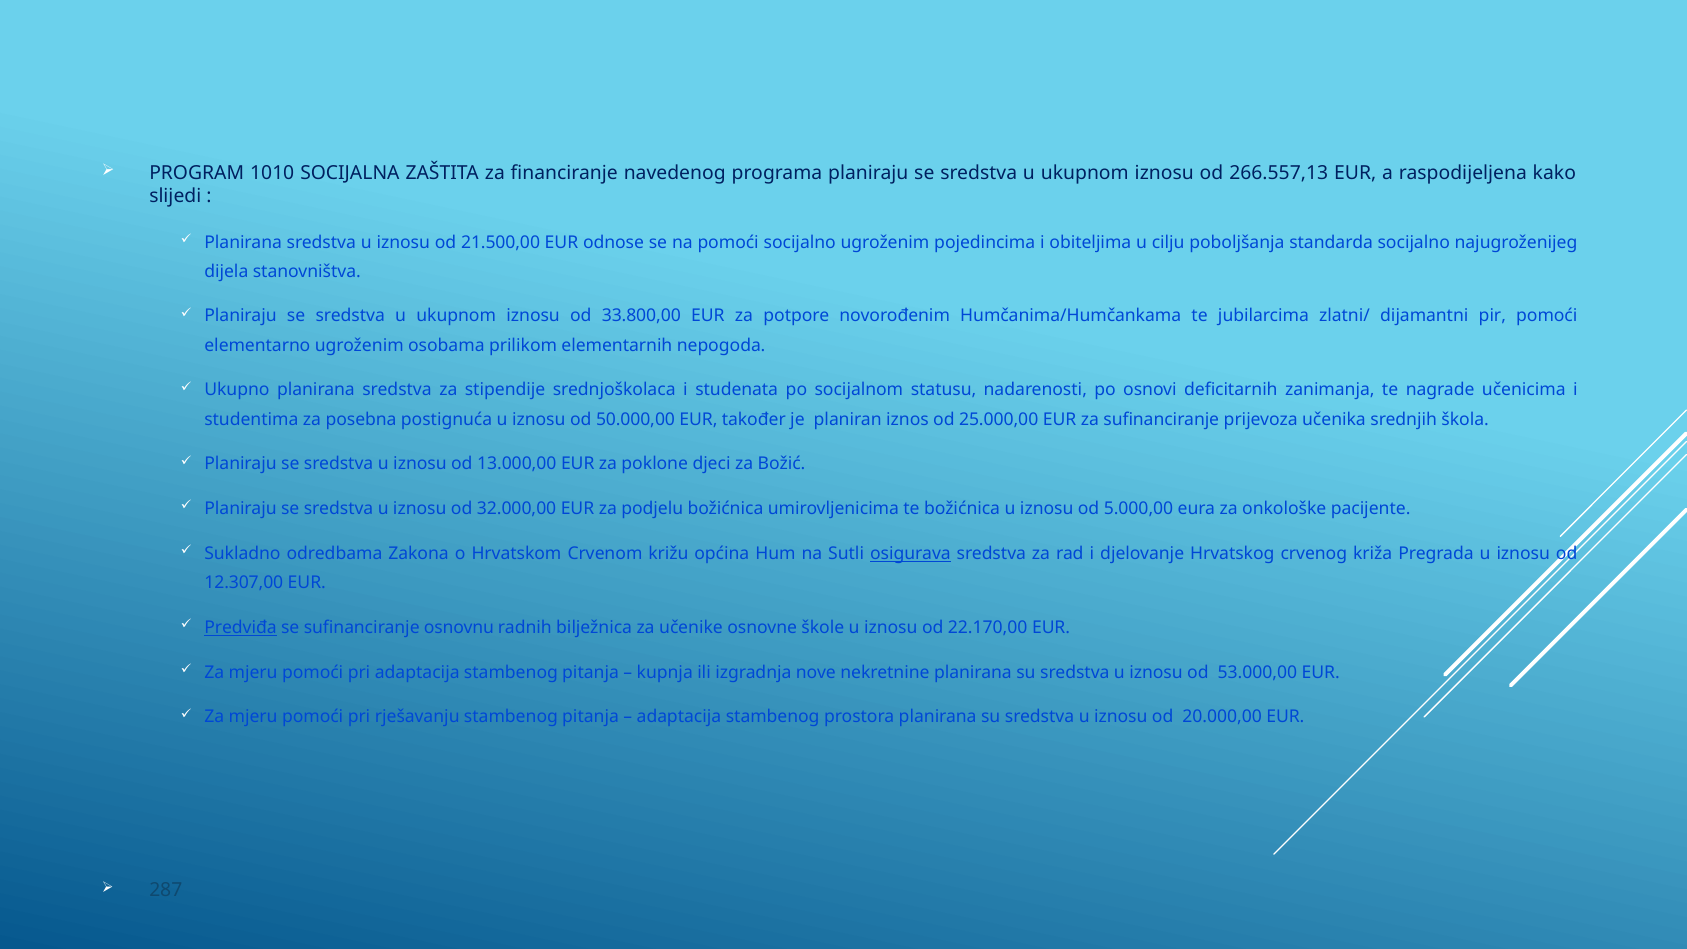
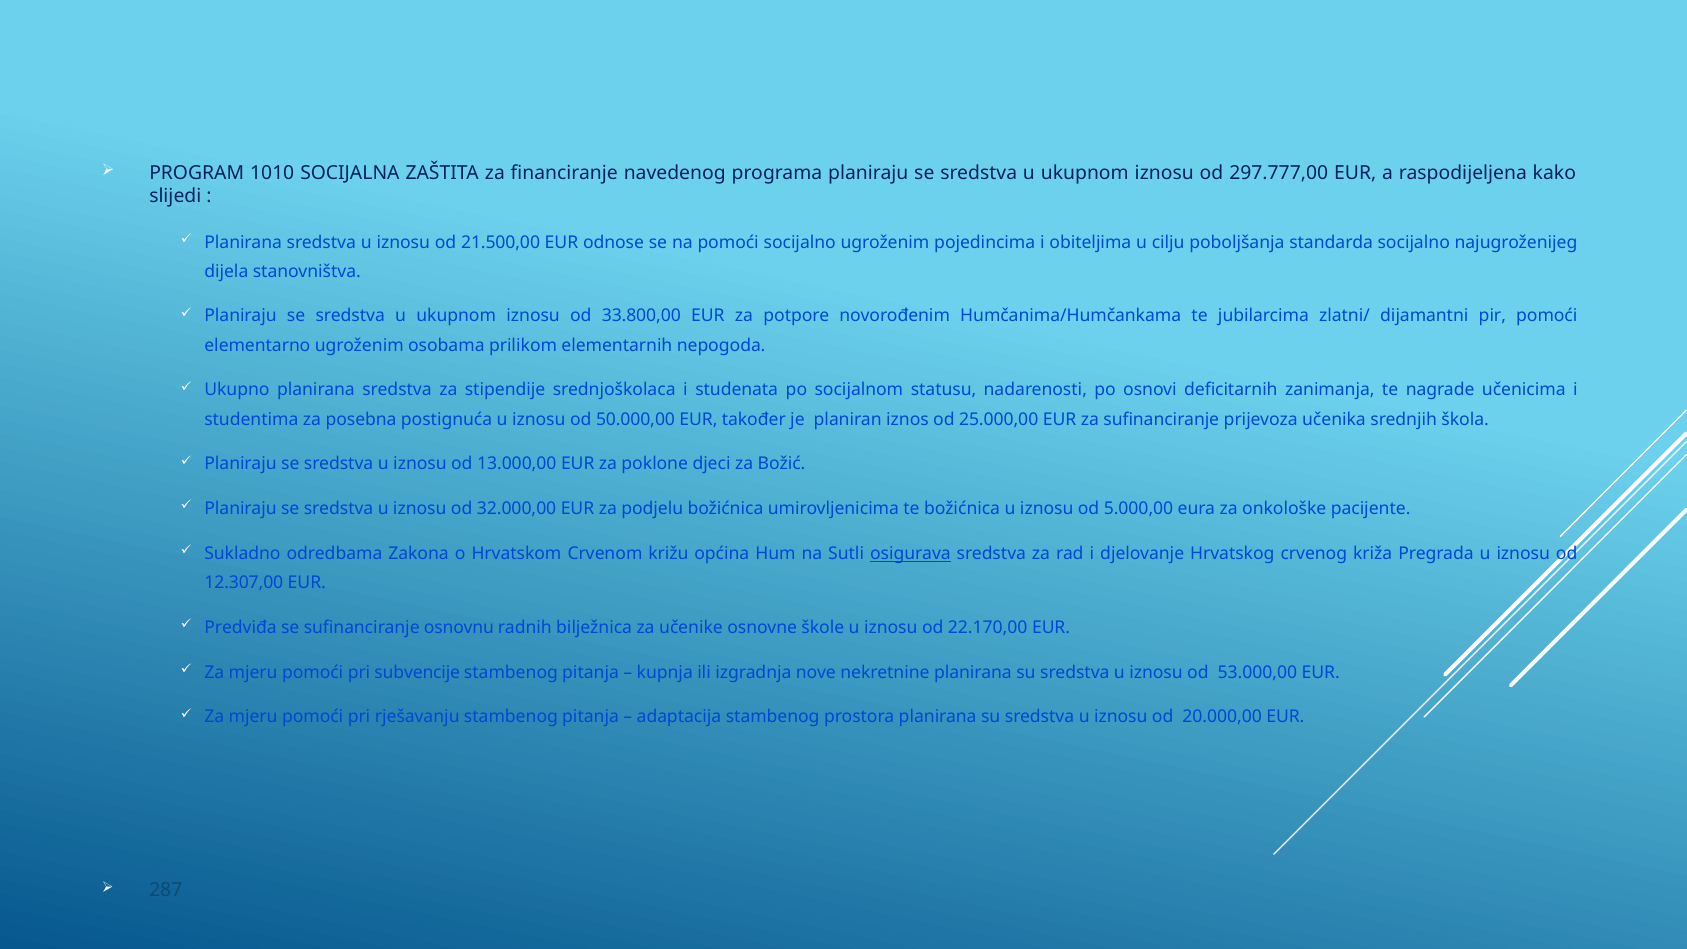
266.557,13: 266.557,13 -> 297.777,00
Predviđa underline: present -> none
pri adaptacija: adaptacija -> subvencije
